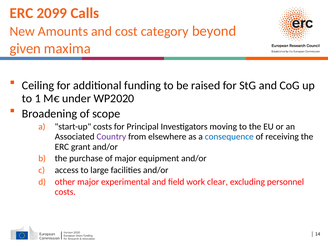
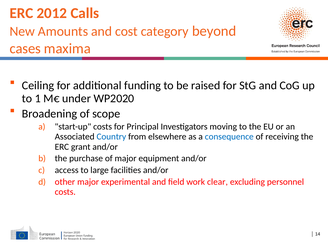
2099: 2099 -> 2012
given: given -> cases
Country colour: purple -> blue
